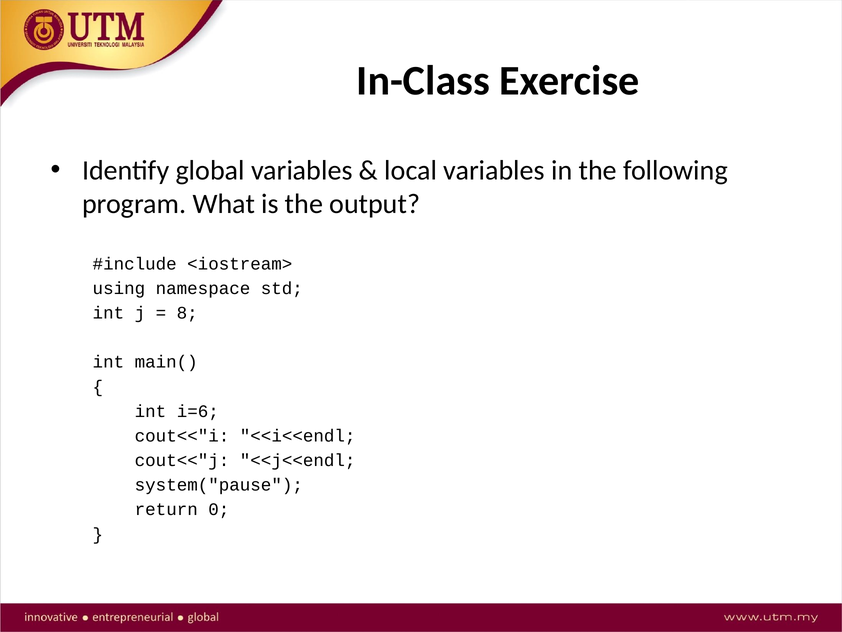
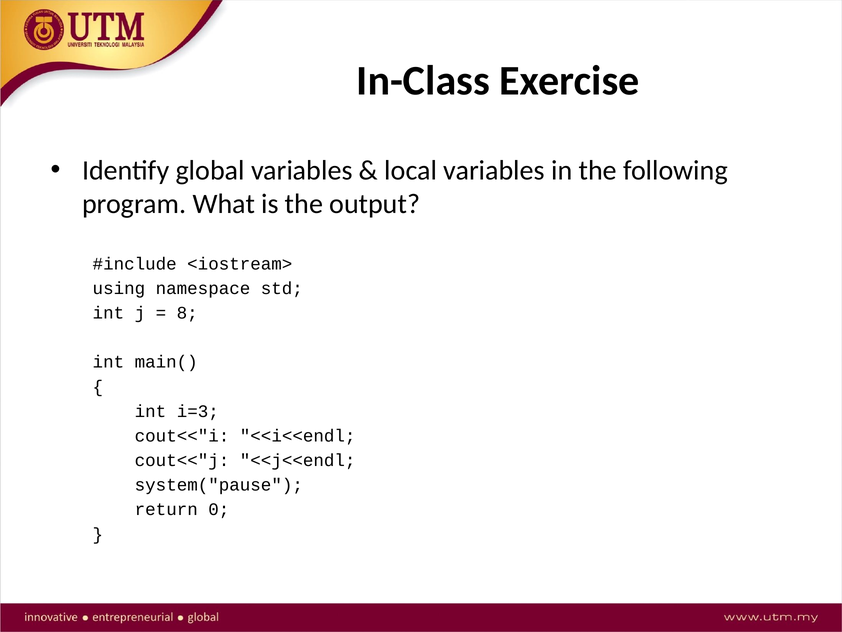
i=6: i=6 -> i=3
